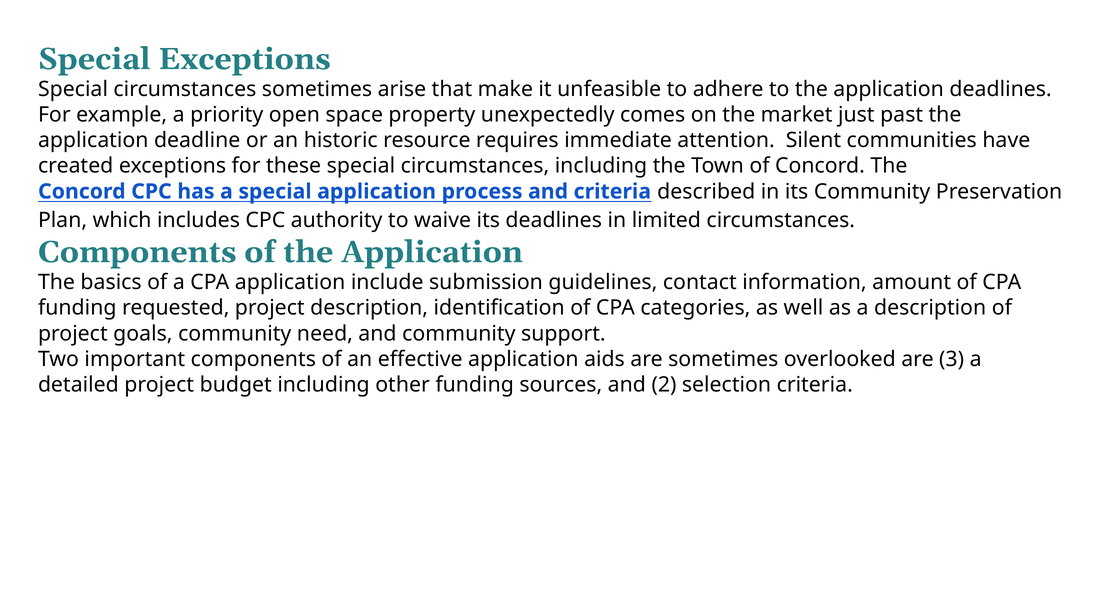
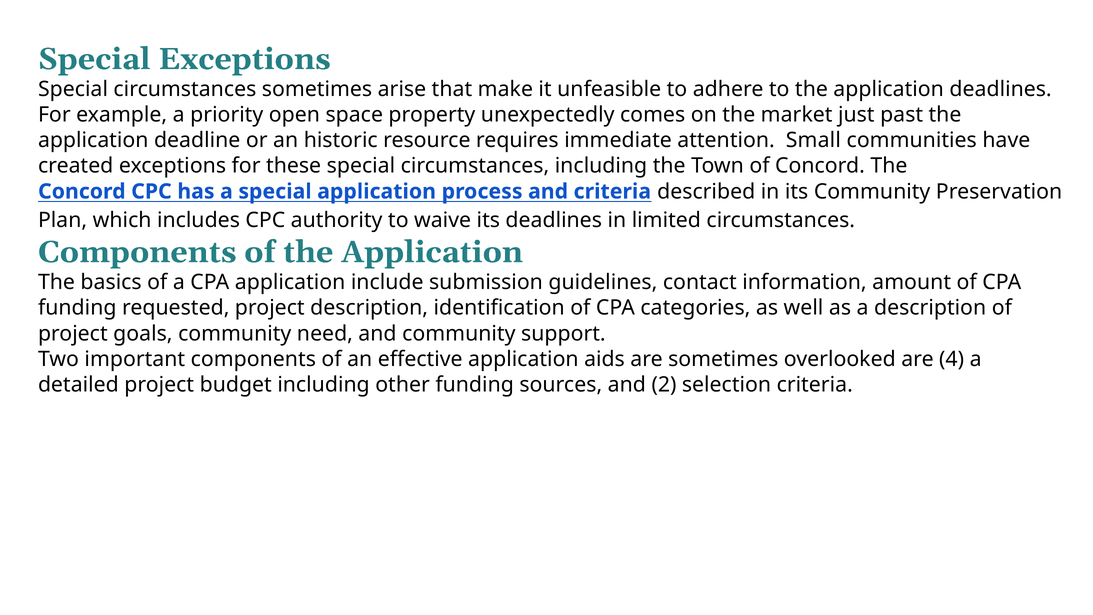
Silent: Silent -> Small
3: 3 -> 4
